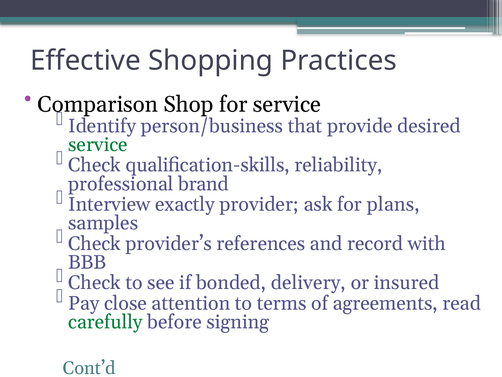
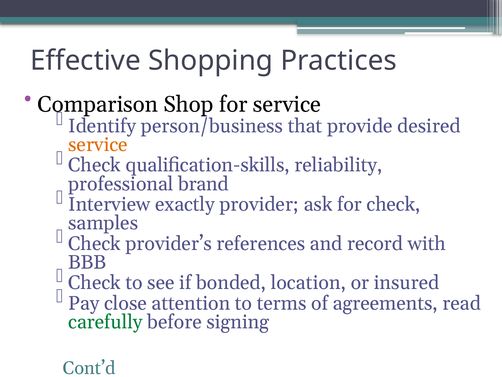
service at (98, 144) colour: green -> orange
for plans: plans -> check
delivery: delivery -> location
